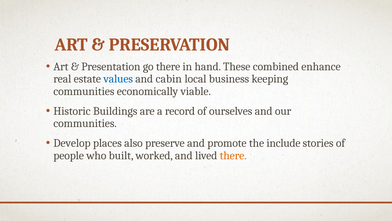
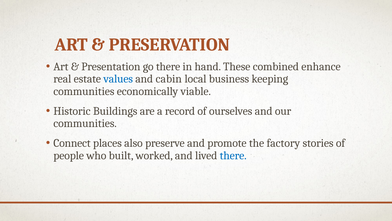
Develop: Develop -> Connect
include: include -> factory
there at (233, 155) colour: orange -> blue
